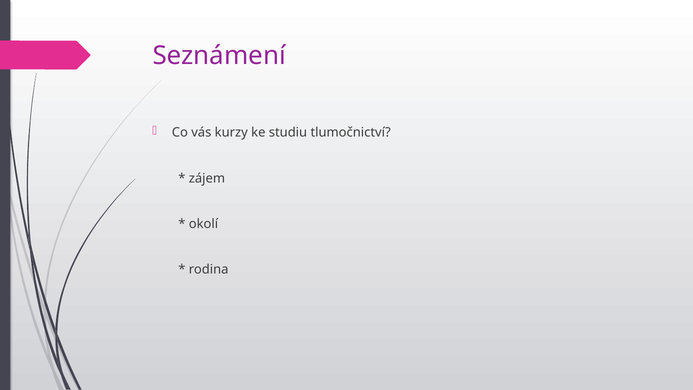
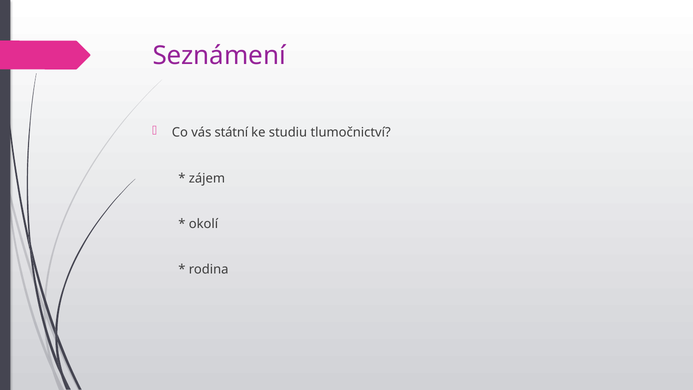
kurzy: kurzy -> státní
